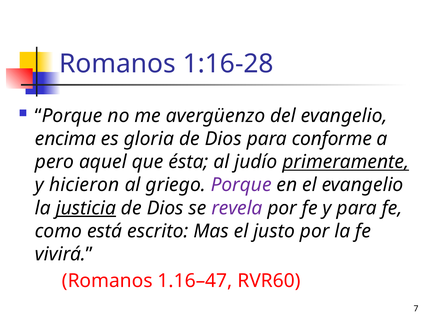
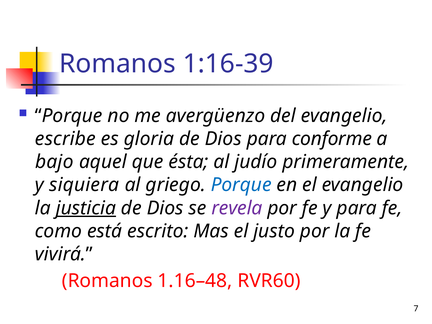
1:16-28: 1:16-28 -> 1:16-39
encima: encima -> escribe
pero: pero -> bajo
primeramente underline: present -> none
hicieron: hicieron -> siquiera
Porque at (241, 185) colour: purple -> blue
1.16–47: 1.16–47 -> 1.16–48
